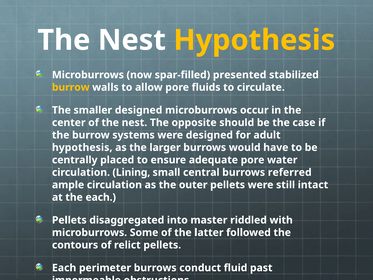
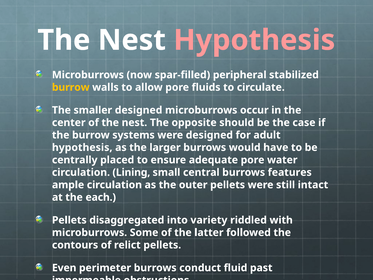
Hypothesis at (254, 40) colour: yellow -> pink
presented: presented -> peripheral
referred: referred -> features
master: master -> variety
Each at (64, 268): Each -> Even
